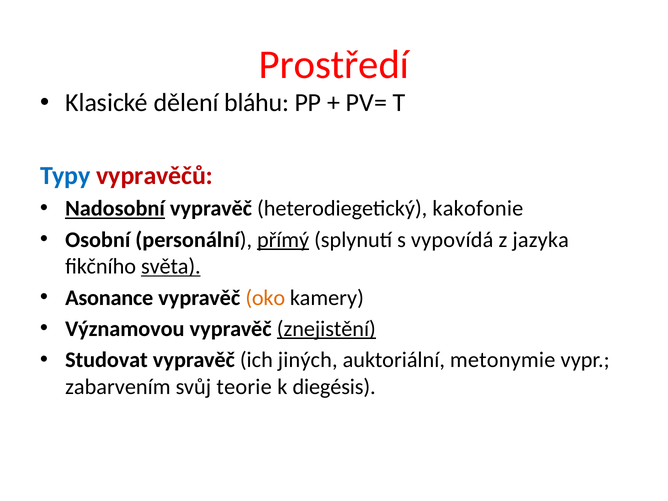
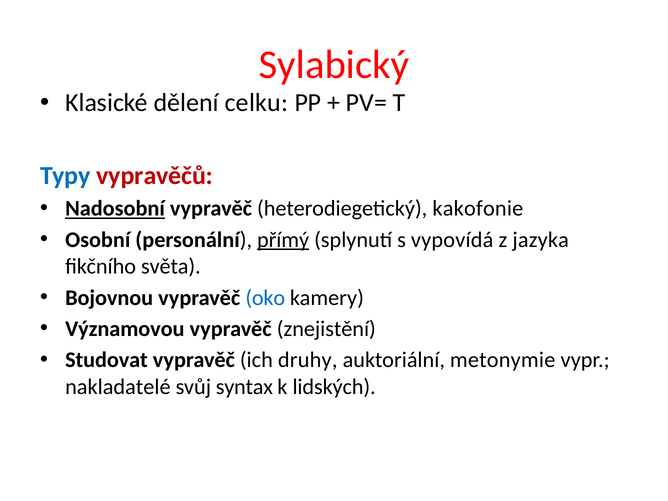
Prostředí: Prostředí -> Sylabický
bláhu: bláhu -> celku
světa underline: present -> none
Asonance: Asonance -> Bojovnou
oko colour: orange -> blue
znejistění underline: present -> none
jiných: jiných -> druhy
zabarvením: zabarvením -> nakladatelé
teorie: teorie -> syntax
diegésis: diegésis -> lidských
